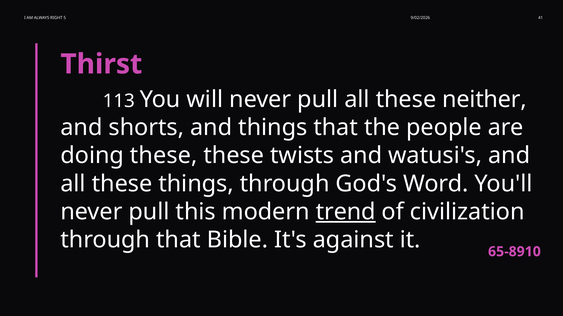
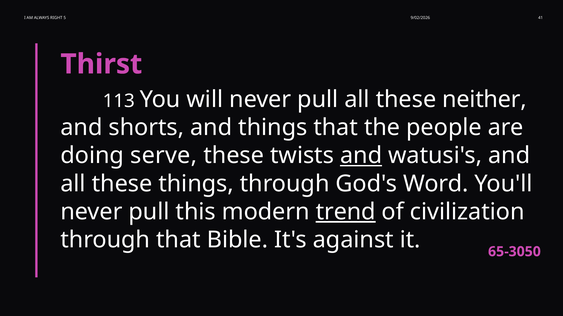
doing these: these -> serve
and at (361, 156) underline: none -> present
65-8910: 65-8910 -> 65-3050
